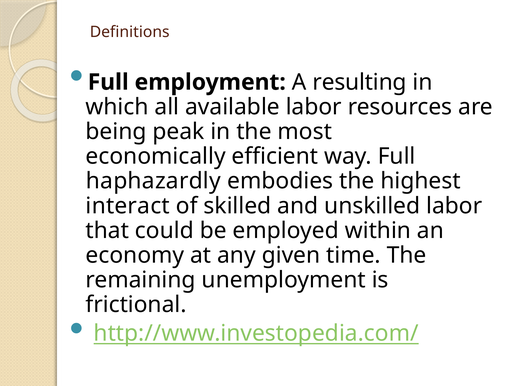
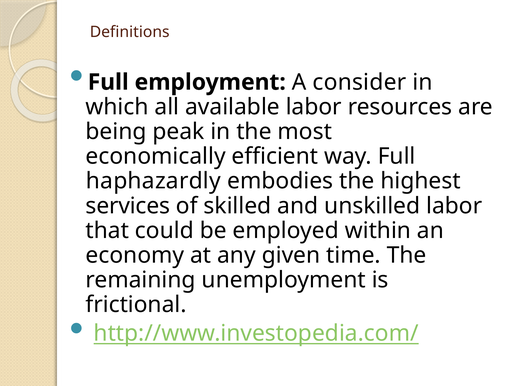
resulting: resulting -> consider
interact: interact -> services
